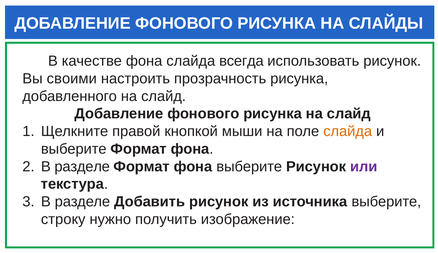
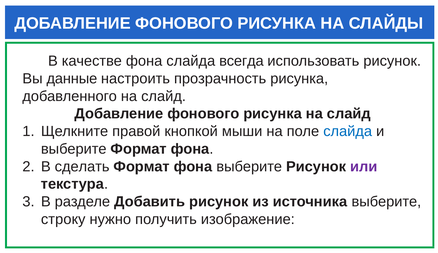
своими: своими -> данные
слайда at (348, 131) colour: orange -> blue
разделе at (82, 166): разделе -> сделать
